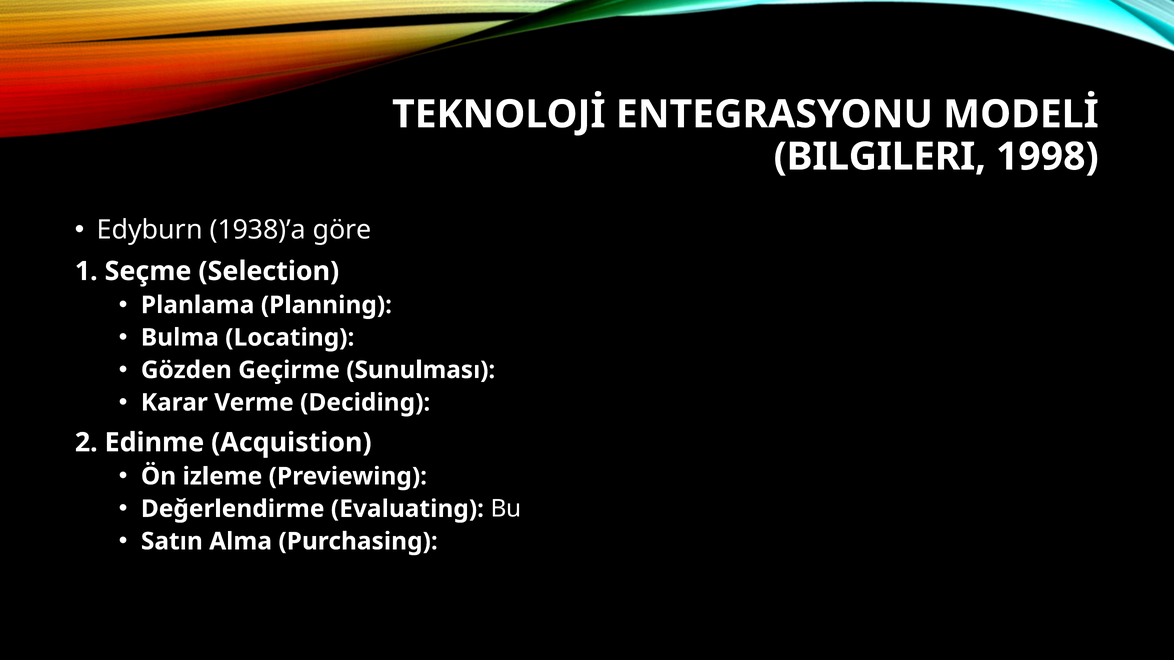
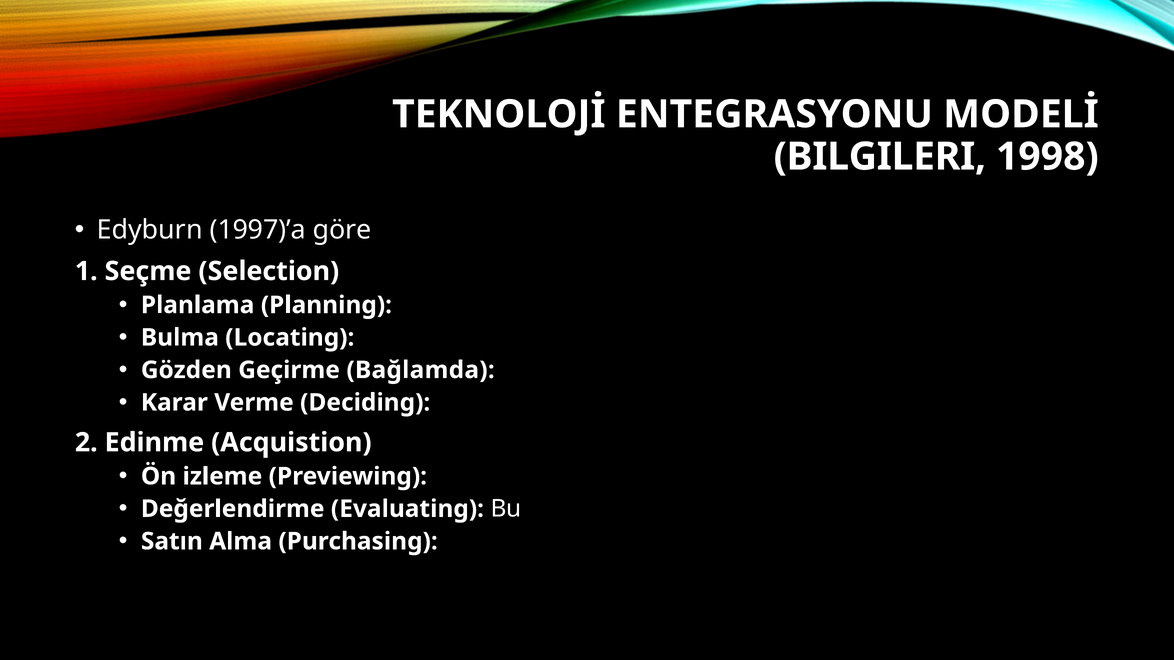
1938)’a: 1938)’a -> 1997)’a
Sunulması: Sunulması -> Bağlamda
